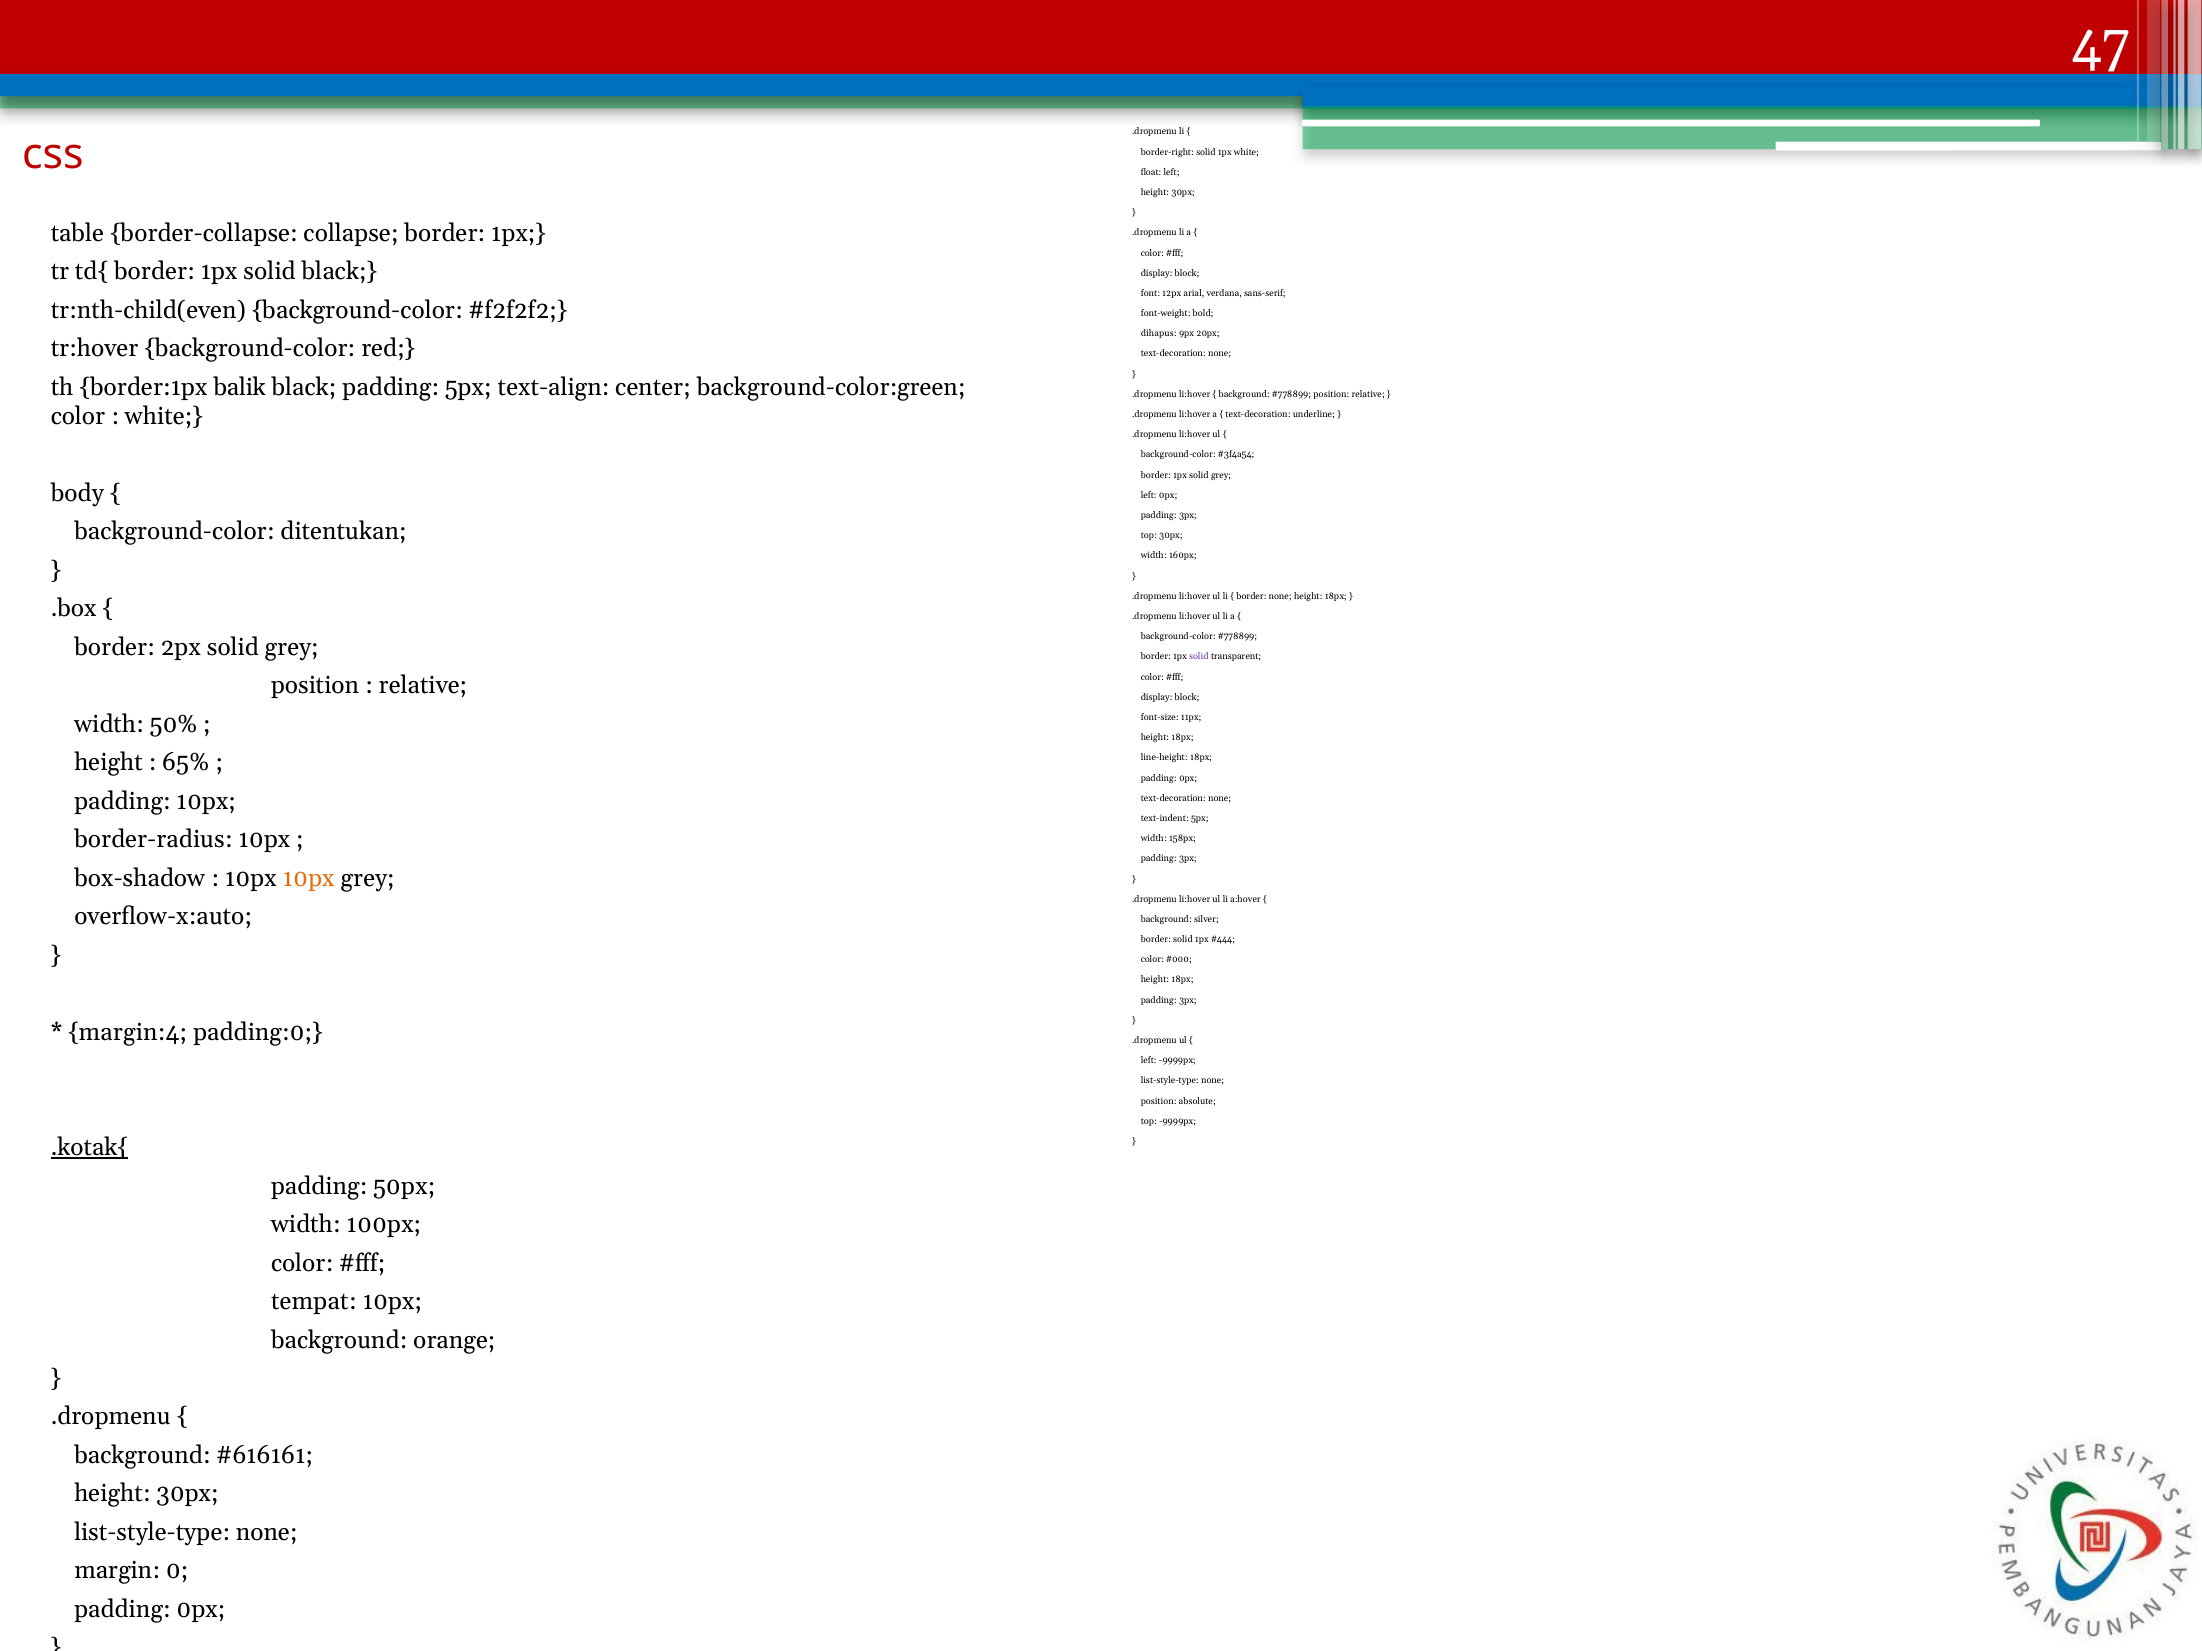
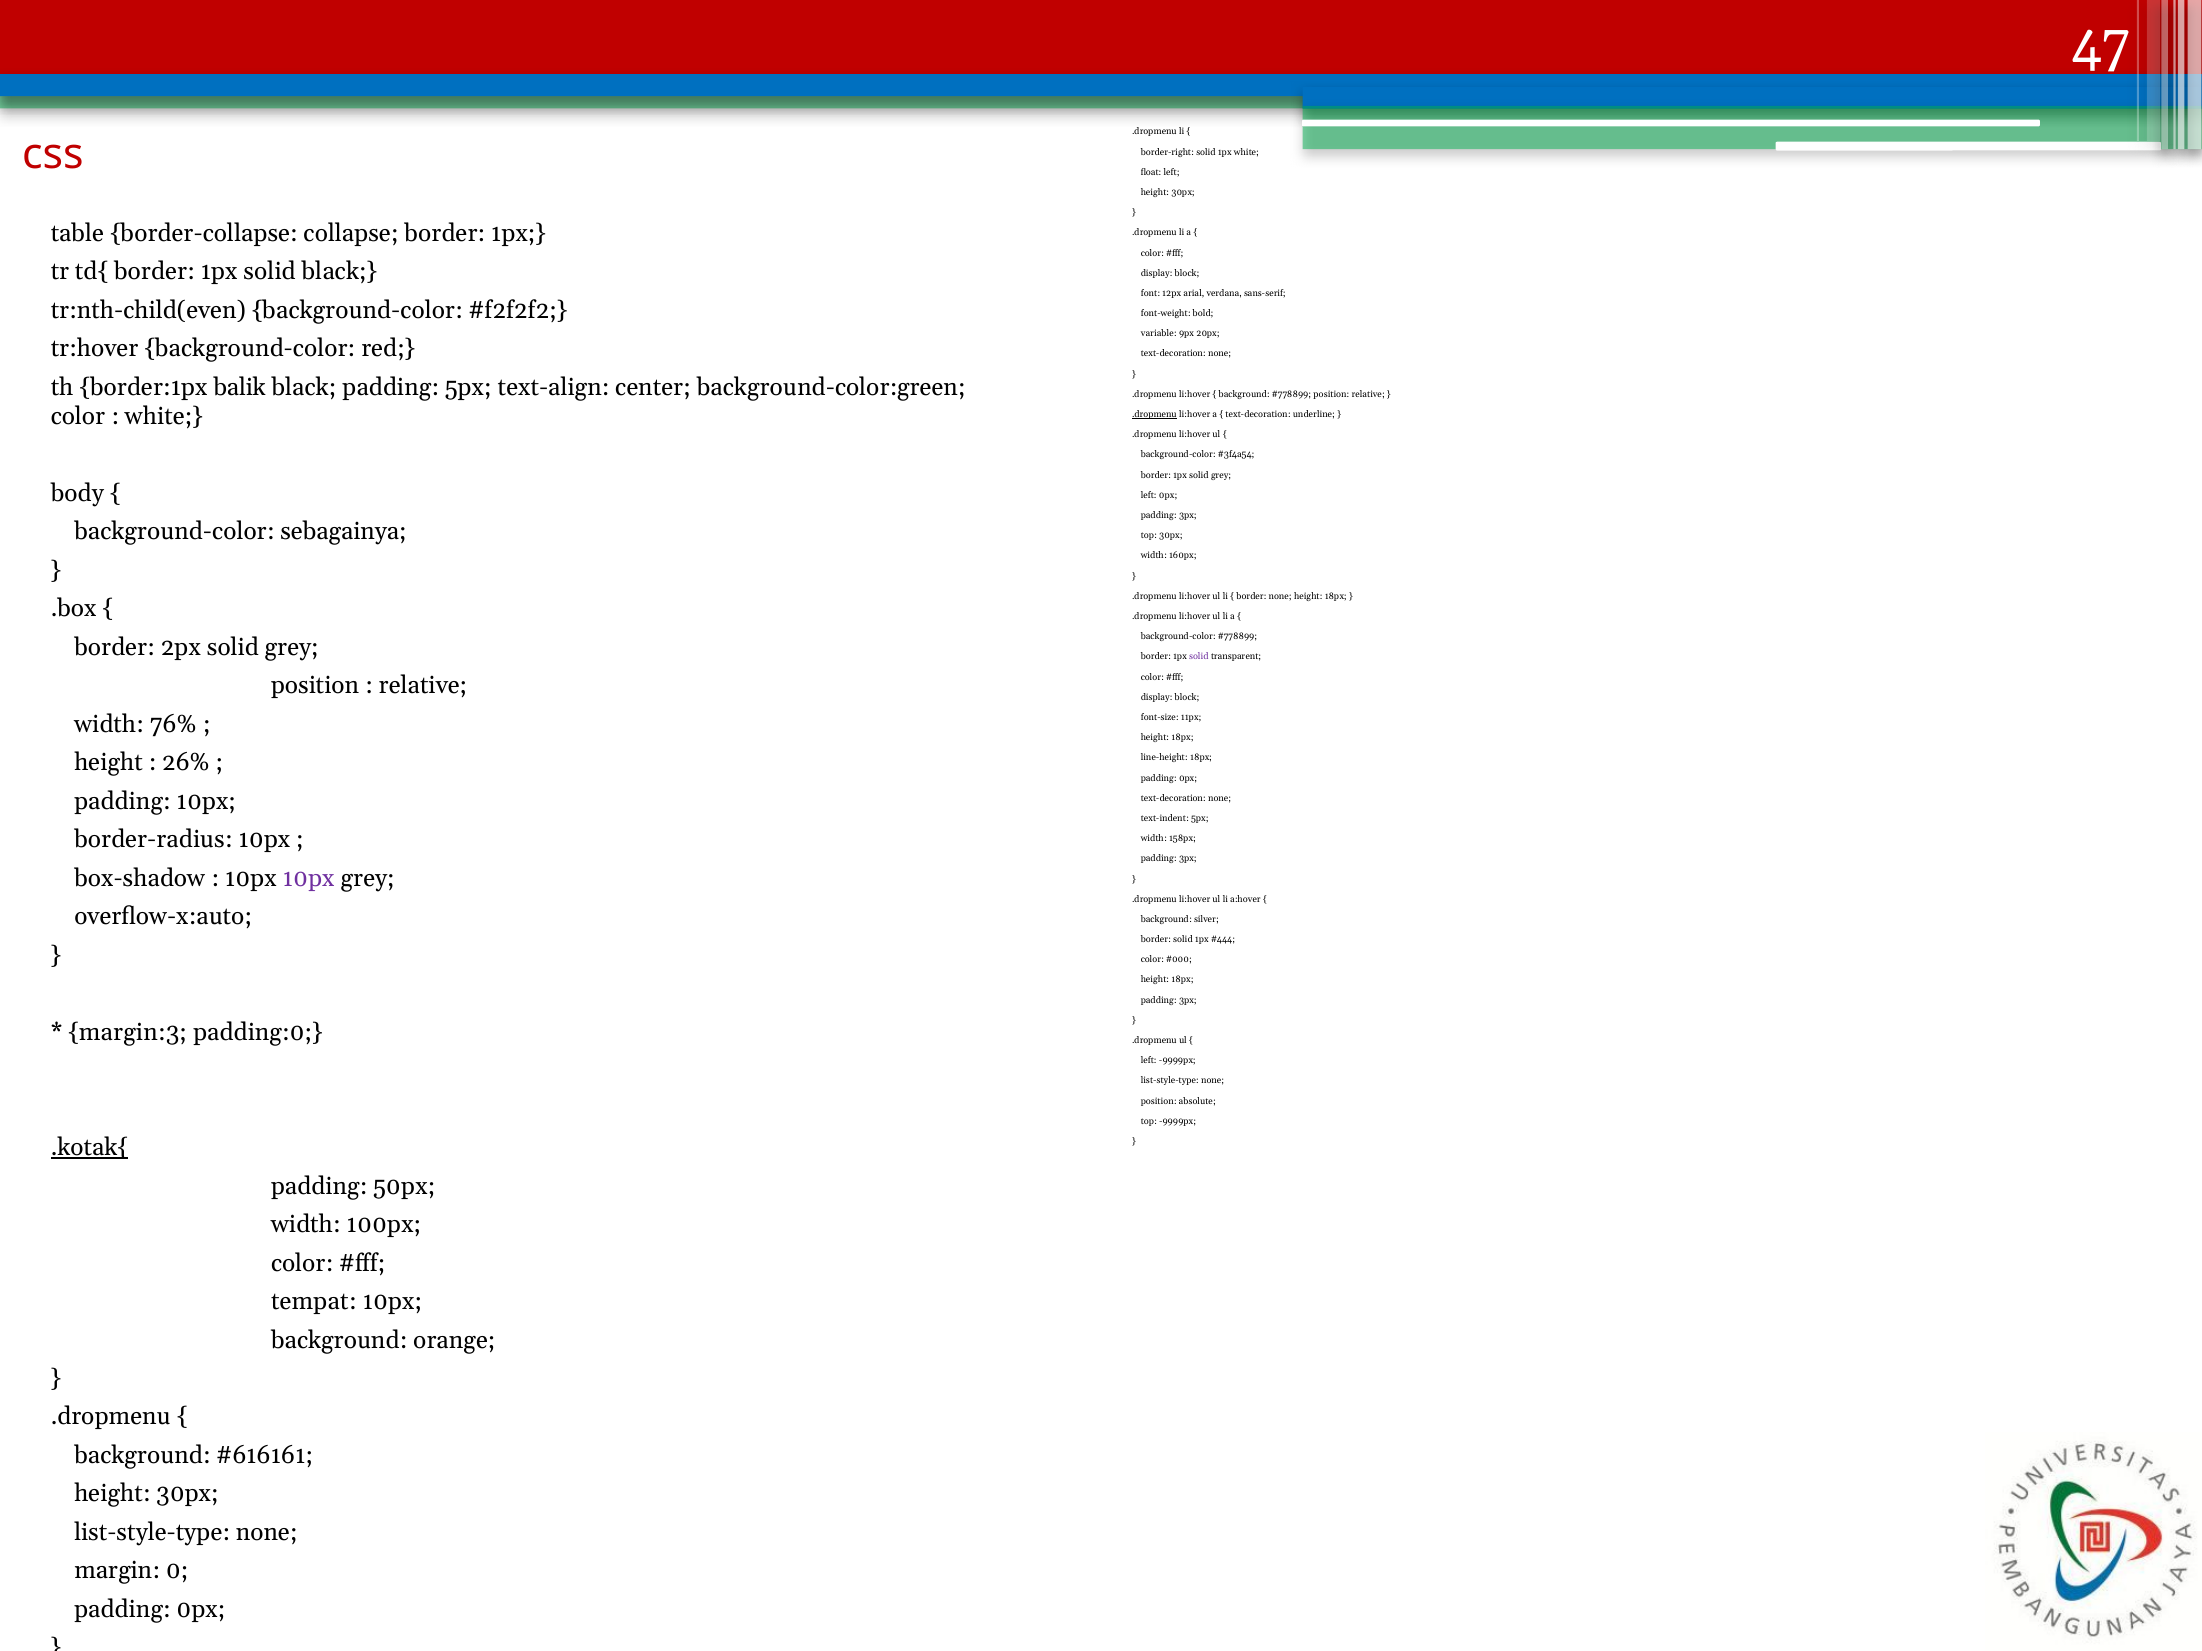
dihapus: dihapus -> variable
.dropmenu at (1154, 415) underline: none -> present
ditentukan: ditentukan -> sebagainya
50%: 50% -> 76%
65%: 65% -> 26%
10px at (309, 878) colour: orange -> purple
margin:4: margin:4 -> margin:3
